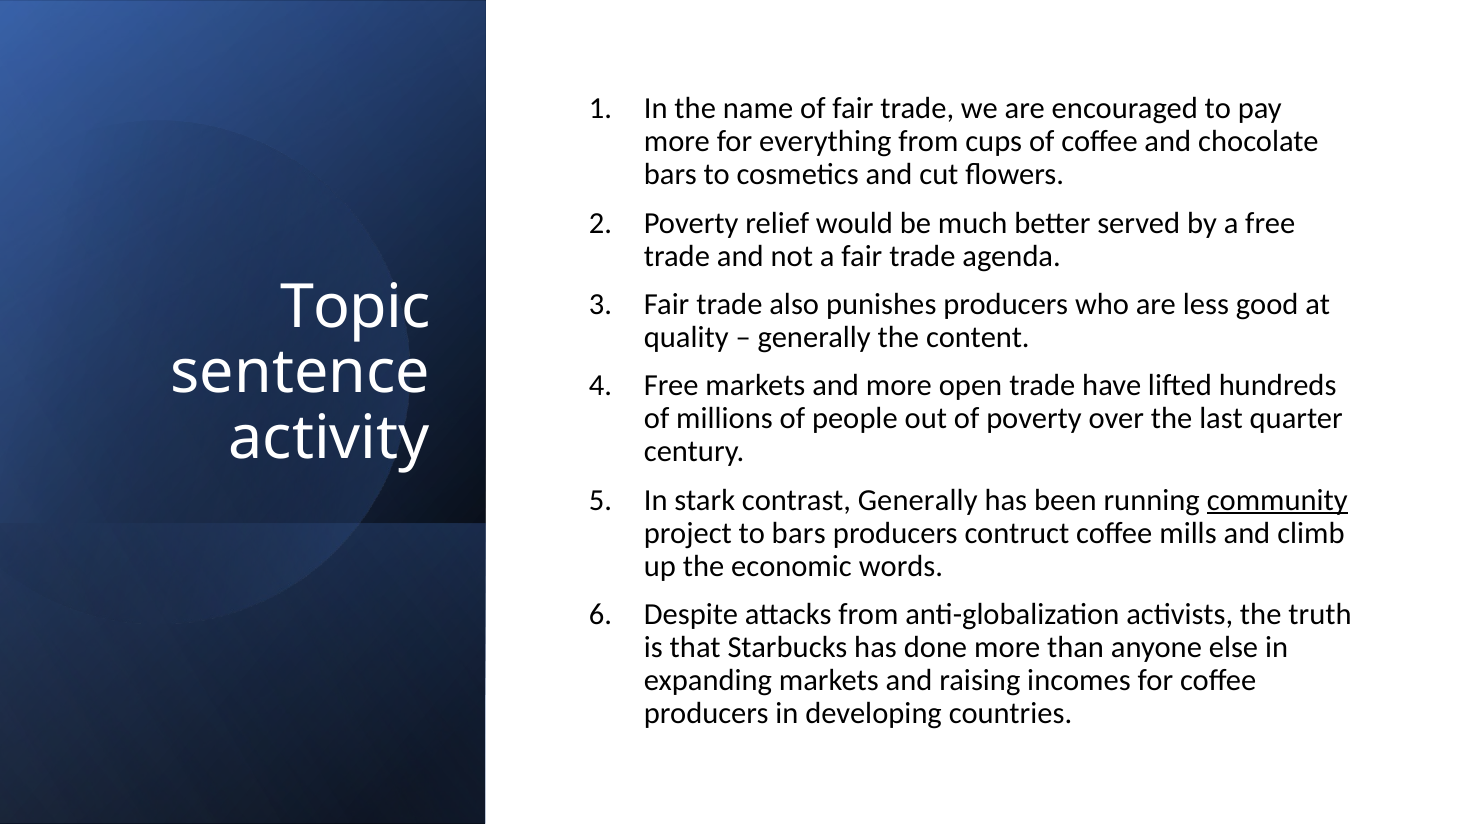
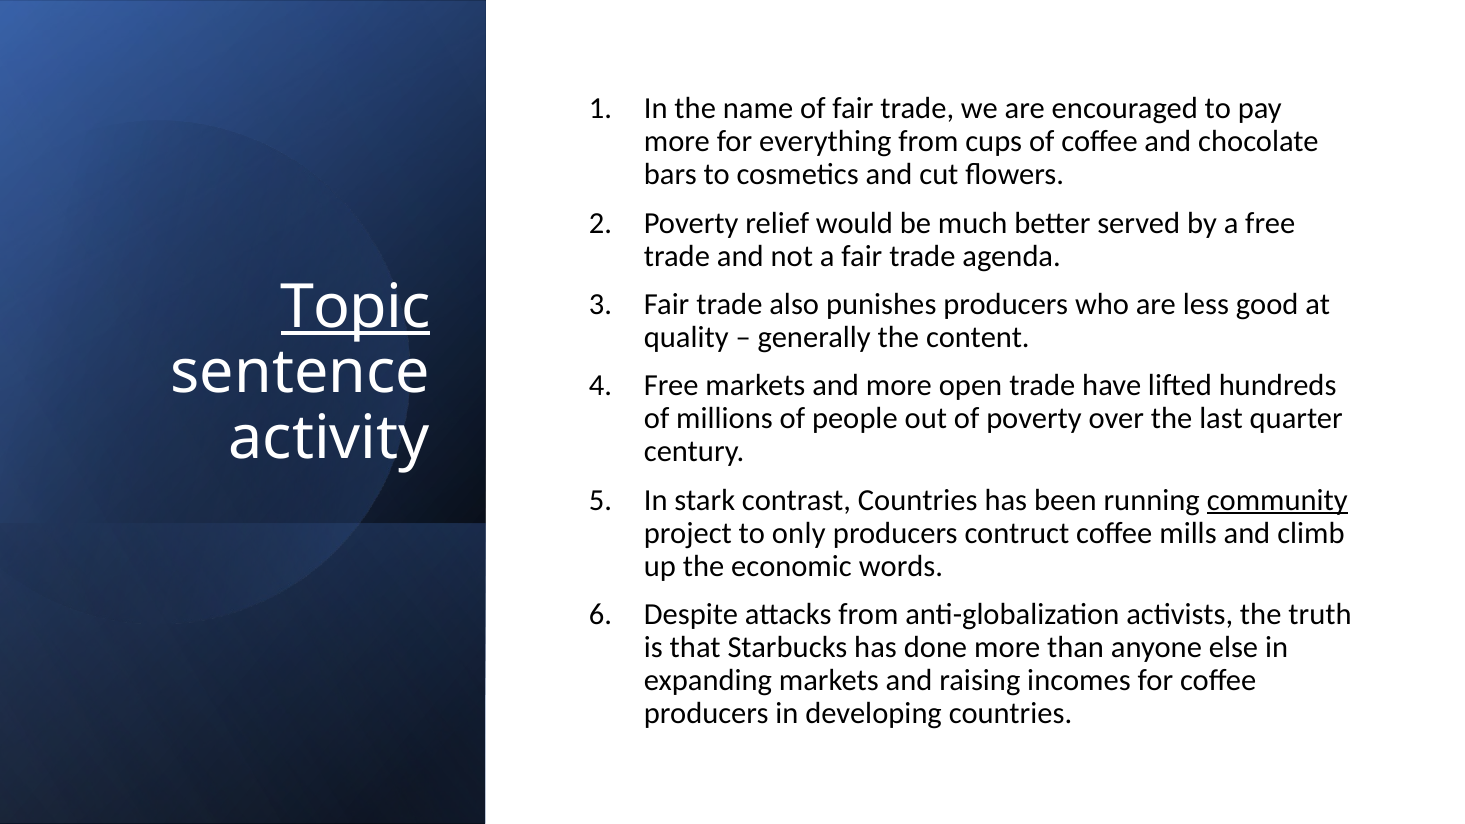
Topic underline: none -> present
contrast Generally: Generally -> Countries
to bars: bars -> only
